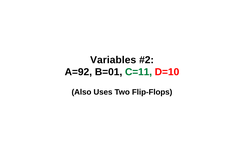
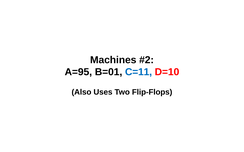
Variables: Variables -> Machines
A=92: A=92 -> A=95
C=11 colour: green -> blue
